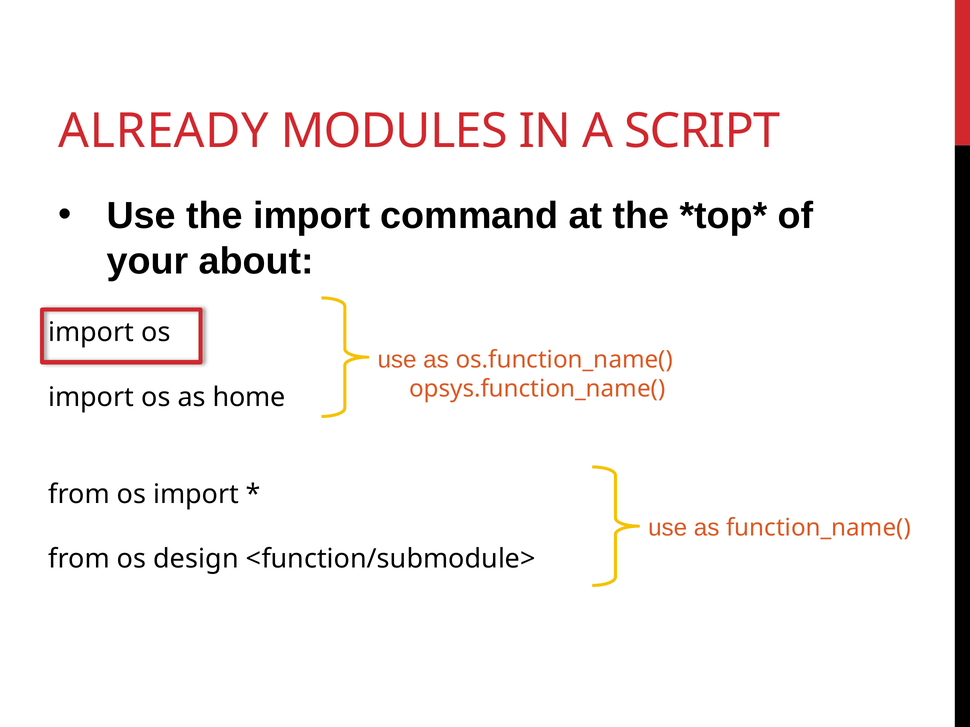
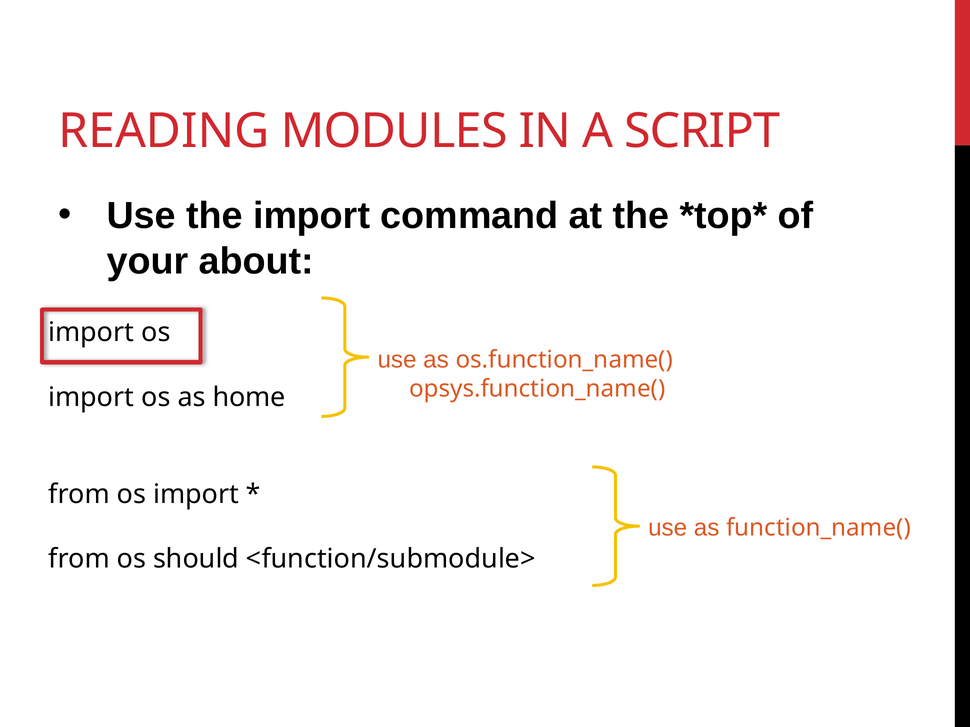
ALREADY: ALREADY -> READING
design: design -> should
